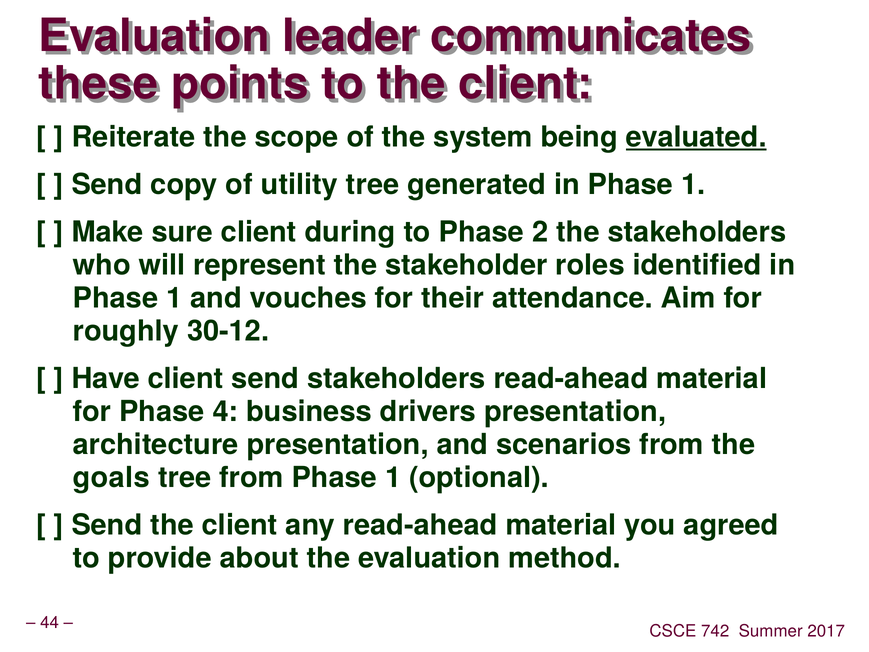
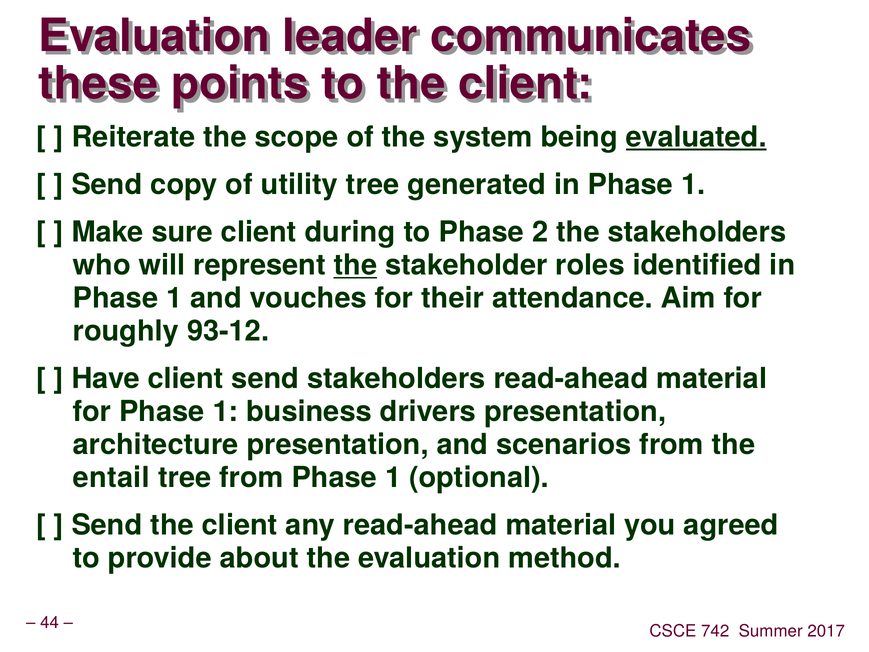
the at (355, 265) underline: none -> present
30-12: 30-12 -> 93-12
for Phase 4: 4 -> 1
goals: goals -> entail
